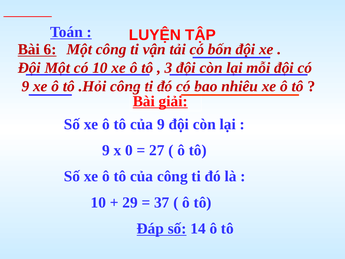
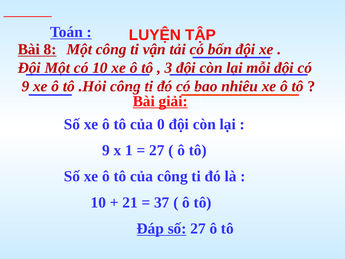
6: 6 -> 8
của 9: 9 -> 0
0: 0 -> 1
29: 29 -> 21
số 14: 14 -> 27
